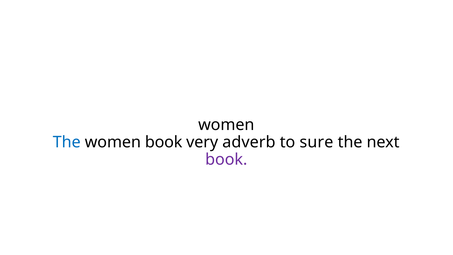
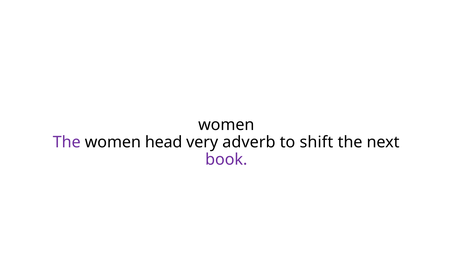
The at (67, 142) colour: blue -> purple
women book: book -> head
sure: sure -> shift
